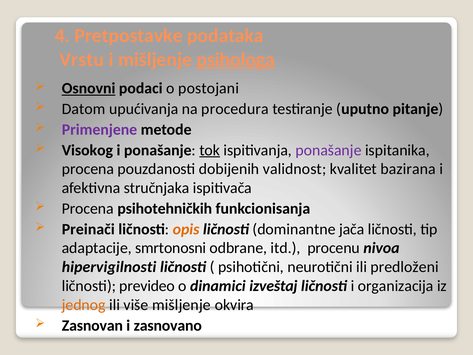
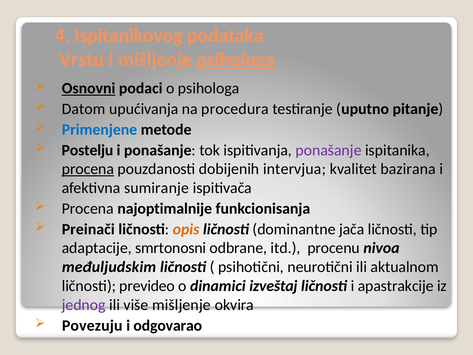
Pretpostavke: Pretpostavke -> Ispitanikovog
o postojani: postojani -> psihologa
Primenjene colour: purple -> blue
Visokog: Visokog -> Postelju
tok underline: present -> none
procena at (88, 169) underline: none -> present
validnost: validnost -> intervjua
stručnjaka: stručnjaka -> sumiranje
psihotehničkih: psihotehničkih -> najoptimalnije
hipervigilnosti: hipervigilnosti -> međuljudskim
predloženi: predloženi -> aktualnom
organizacija: organizacija -> apastrakcije
jednog colour: orange -> purple
Zasnovan: Zasnovan -> Povezuju
zasnovano: zasnovano -> odgovarao
